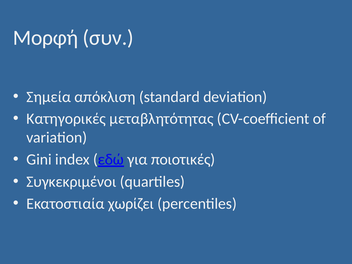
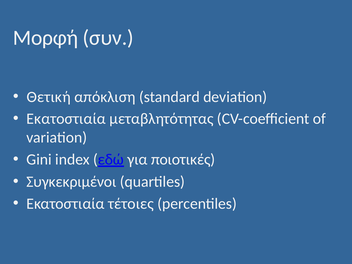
Σημεία: Σημεία -> Θετική
Κατηγορικές at (66, 119): Κατηγορικές -> Εκατοστιαία
χωρίζει: χωρίζει -> τέτοιες
